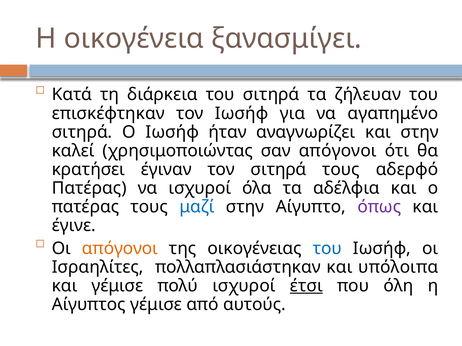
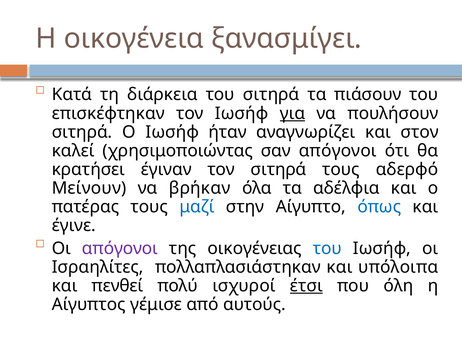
ζήλευαν: ζήλευαν -> πιάσουν
για underline: none -> present
αγαπημένο: αγαπημένο -> πουλήσουν
και στην: στην -> στον
Πατέρας at (89, 188): Πατέρας -> Μείνουν
να ισχυροί: ισχυροί -> βρήκαν
όπως colour: purple -> blue
απόγονοι at (120, 249) colour: orange -> purple
και γέμισε: γέμισε -> πενθεί
